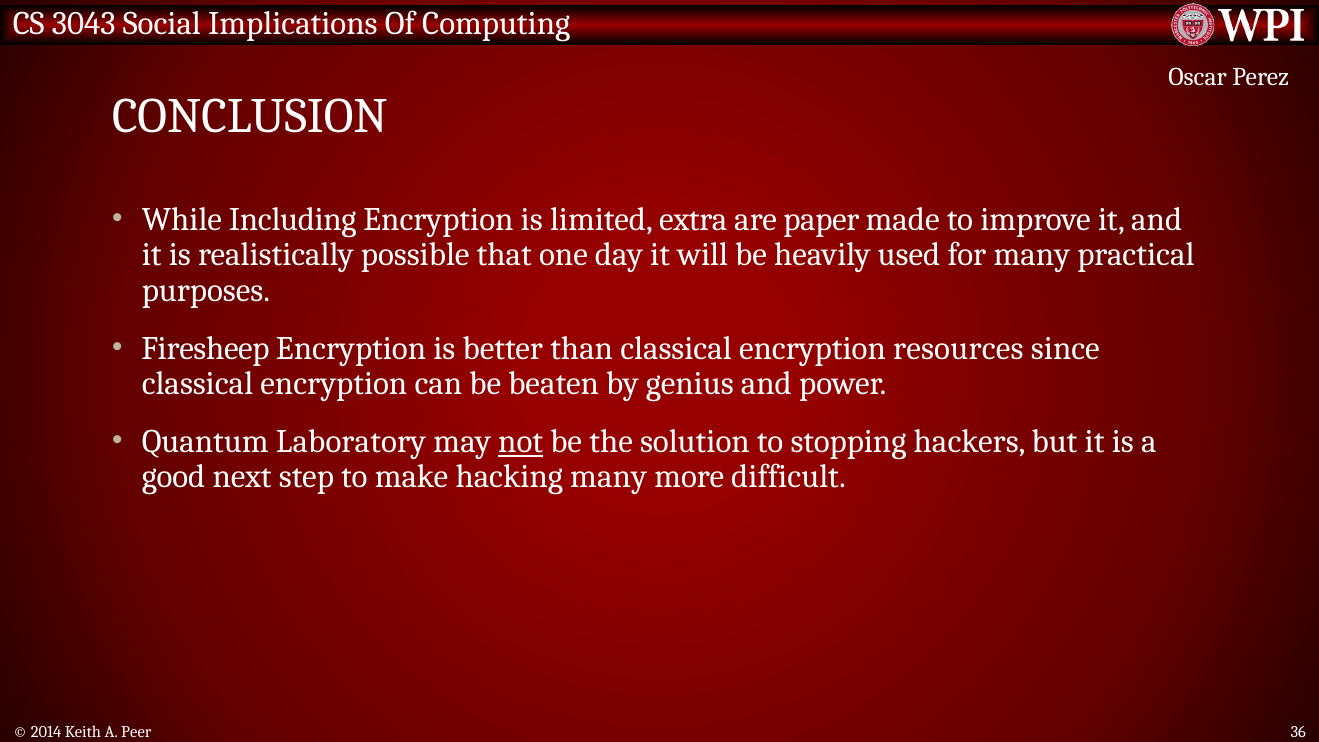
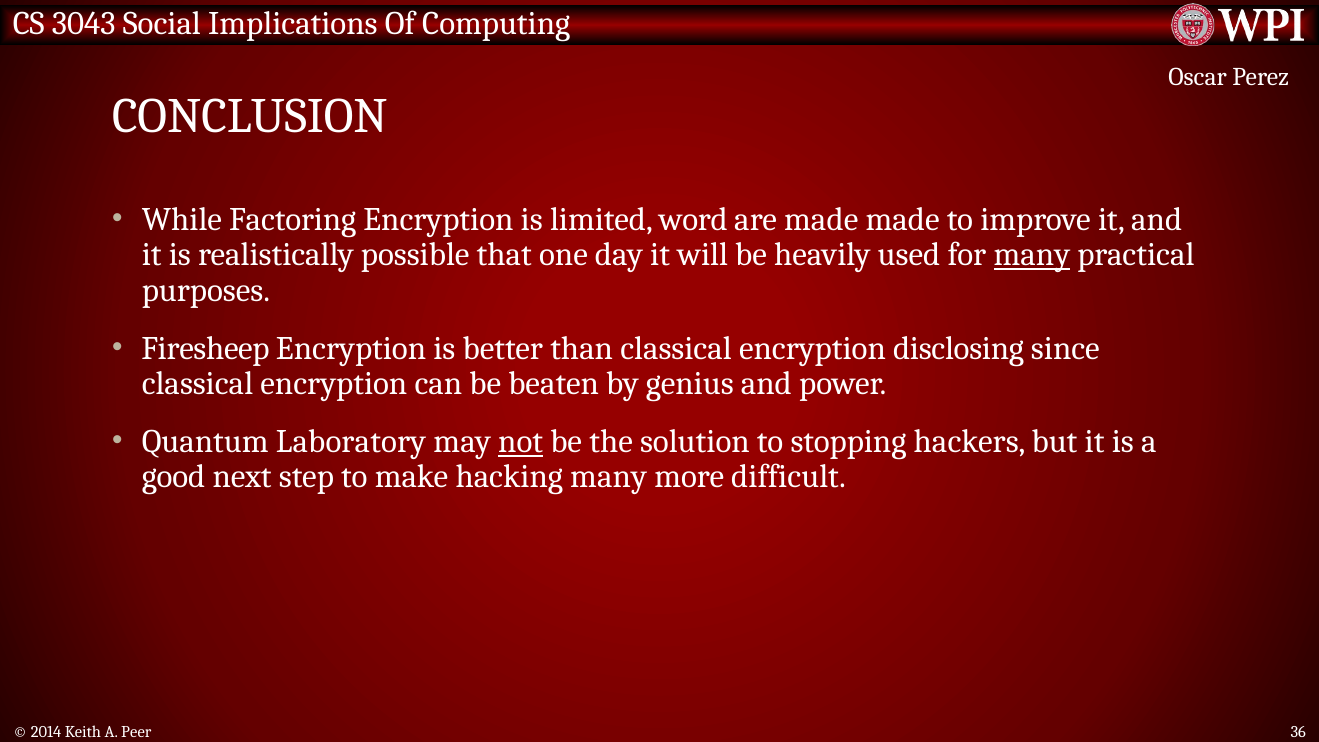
Including: Including -> Factoring
extra: extra -> word
are paper: paper -> made
many at (1032, 255) underline: none -> present
resources: resources -> disclosing
